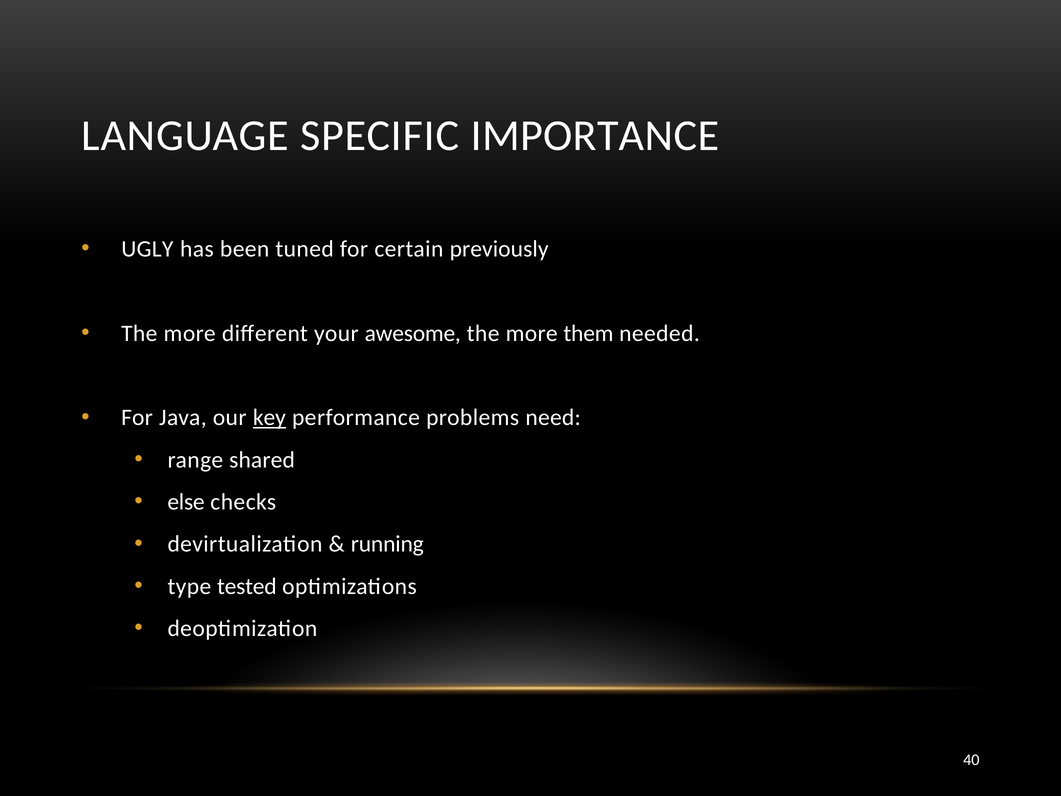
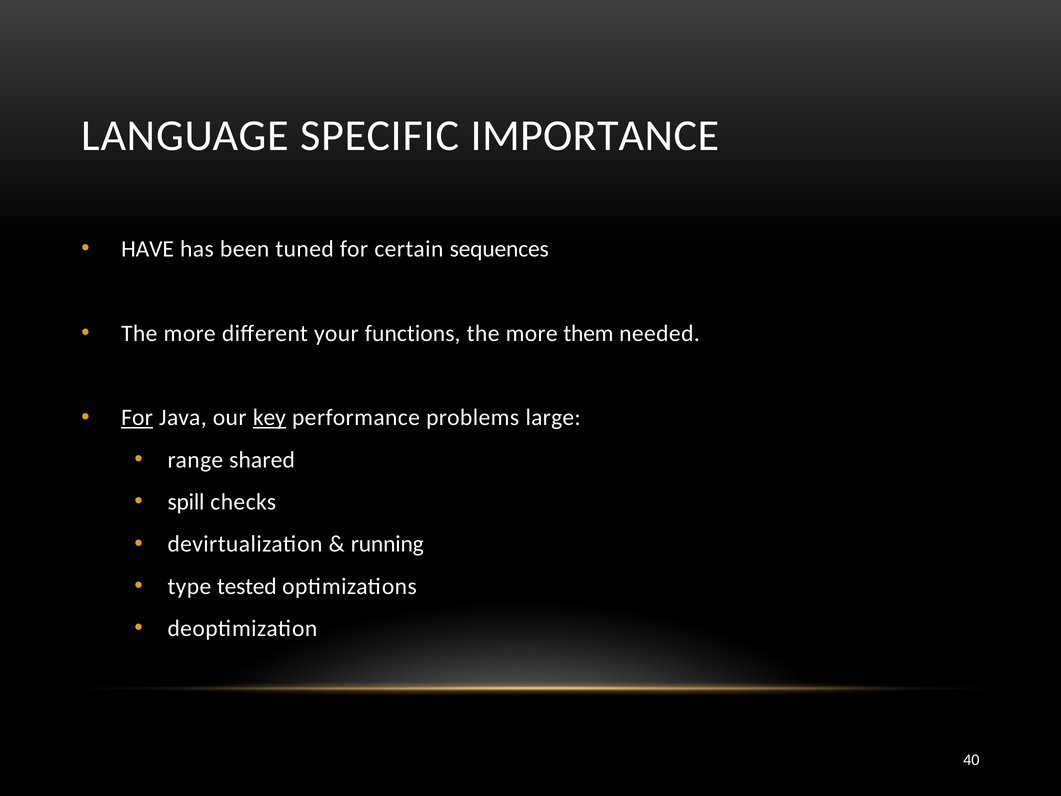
UGLY: UGLY -> HAVE
previously: previously -> sequences
awesome: awesome -> functions
For at (137, 418) underline: none -> present
need: need -> large
else: else -> spill
